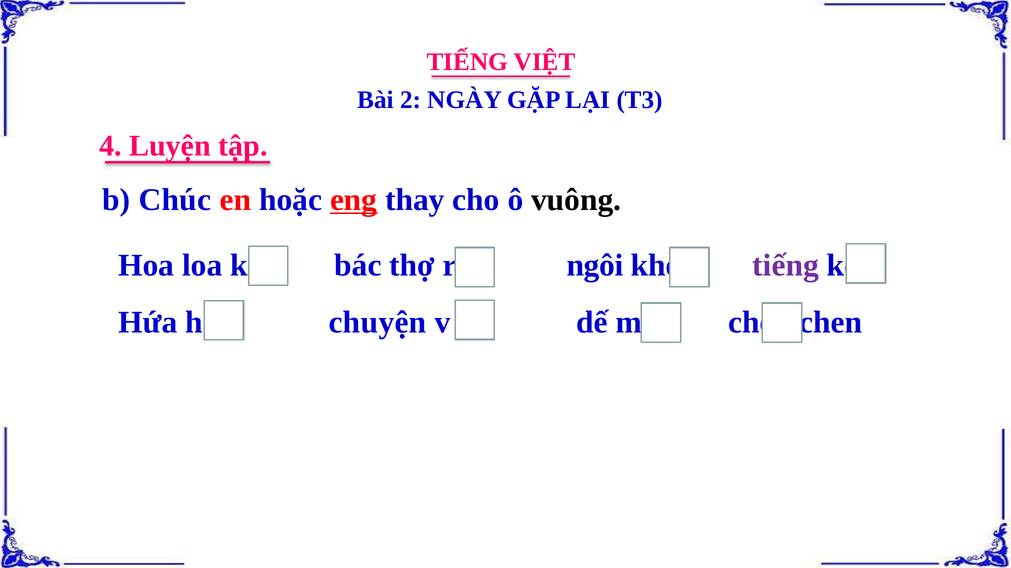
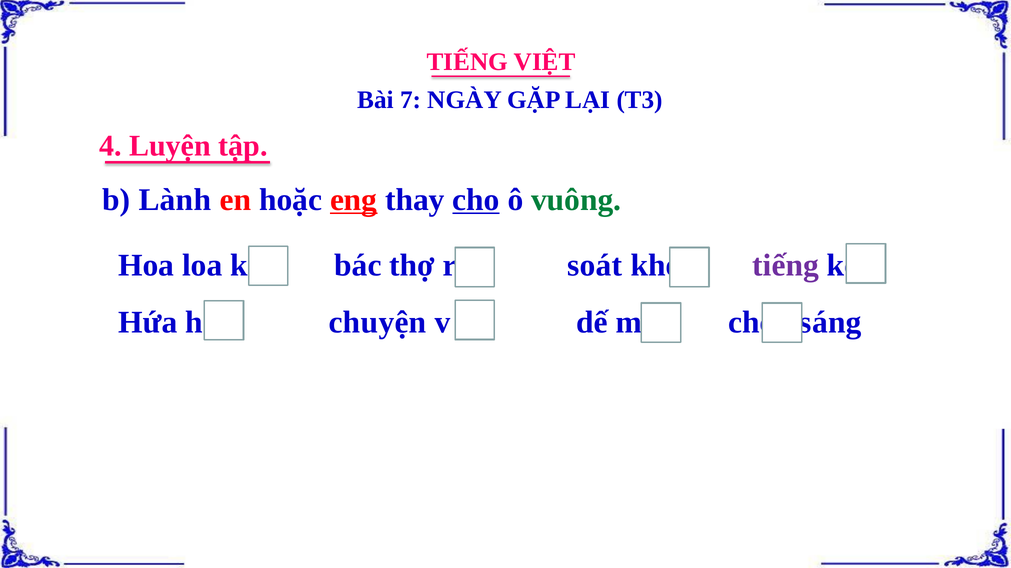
2: 2 -> 7
Chúc: Chúc -> Lành
cho underline: none -> present
vuông colour: black -> green
ngôi: ngôi -> soát
chen at (831, 322): chen -> sáng
